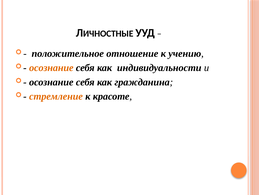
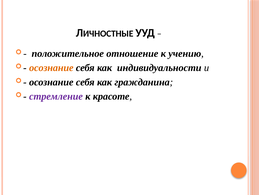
стремление colour: orange -> purple
